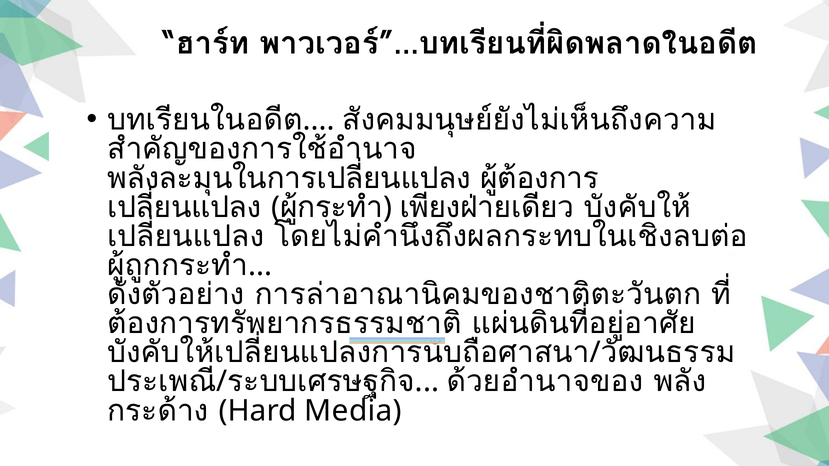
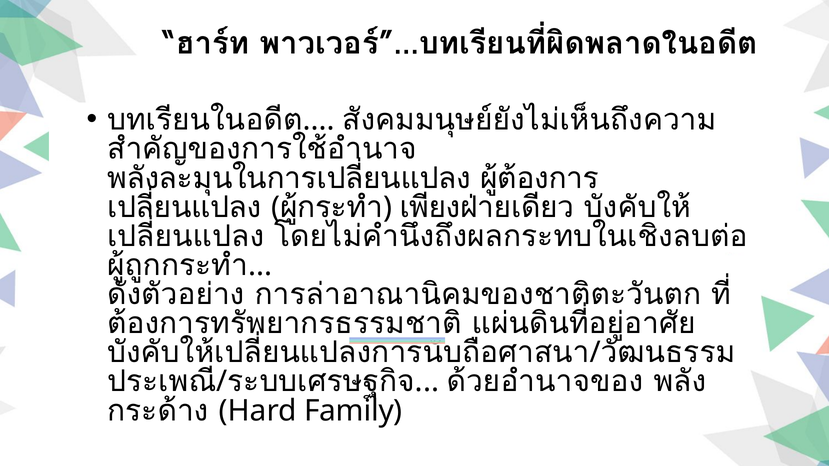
Media: Media -> Family
